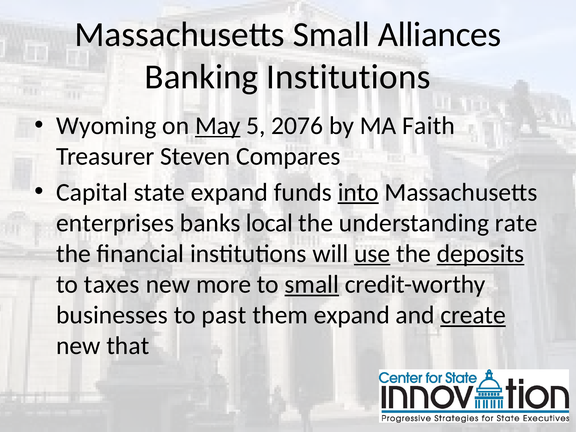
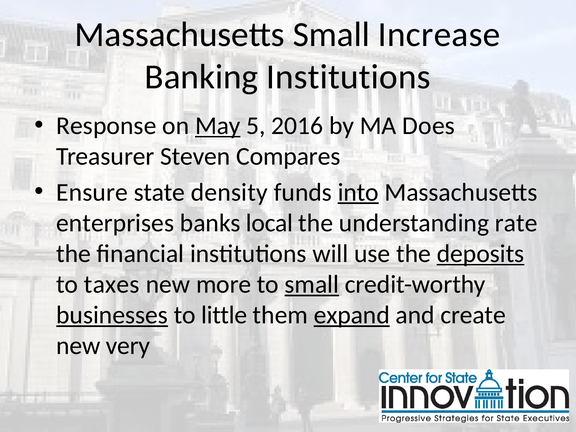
Alliances: Alliances -> Increase
Wyoming: Wyoming -> Response
2076: 2076 -> 2016
Faith: Faith -> Does
Capital: Capital -> Ensure
state expand: expand -> density
use underline: present -> none
businesses underline: none -> present
past: past -> little
expand at (352, 315) underline: none -> present
create underline: present -> none
that: that -> very
